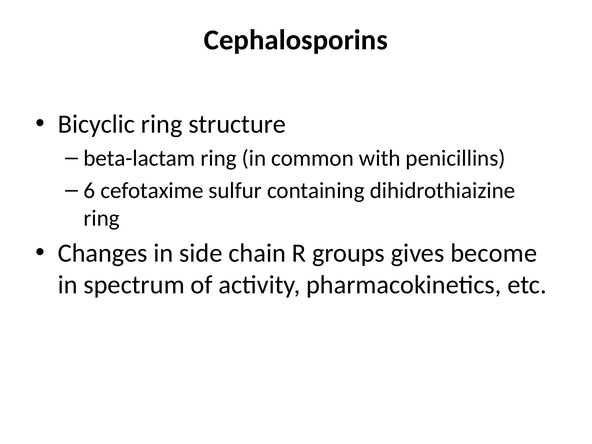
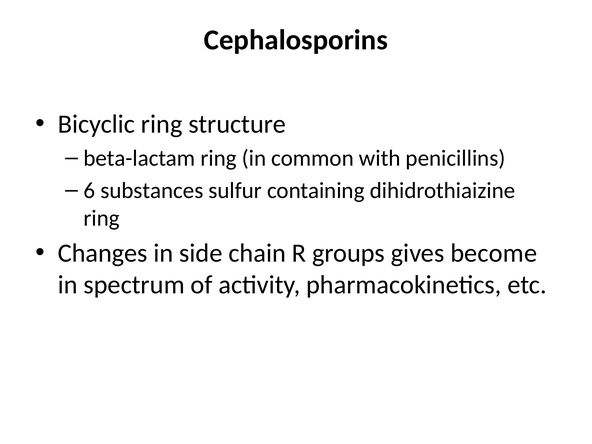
cefotaxime: cefotaxime -> substances
